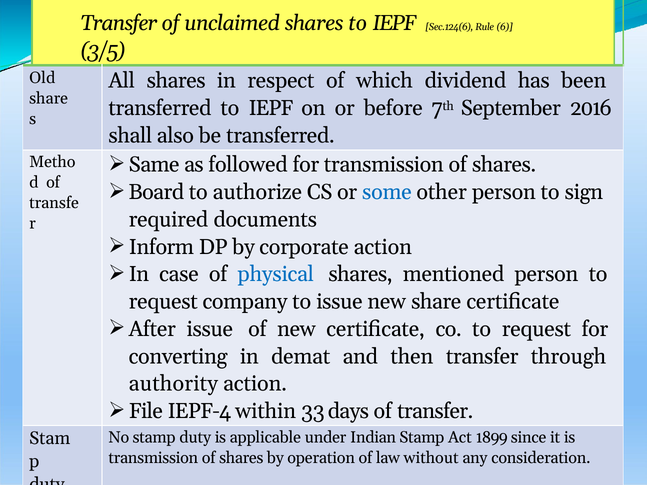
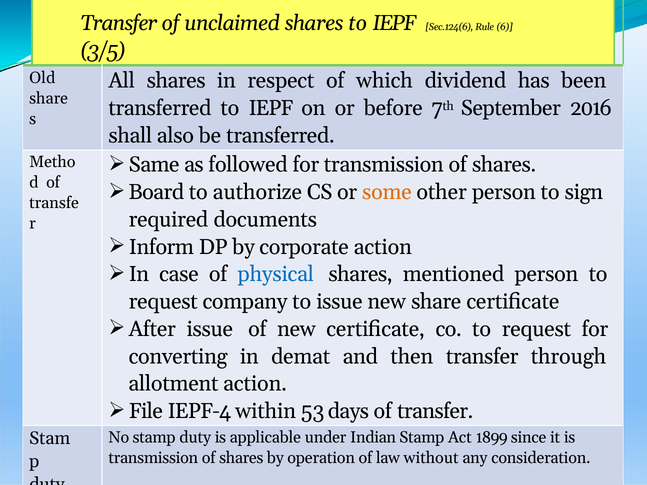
some colour: blue -> orange
authority: authority -> allotment
33: 33 -> 53
